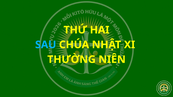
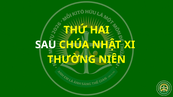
SAU colour: light blue -> white
